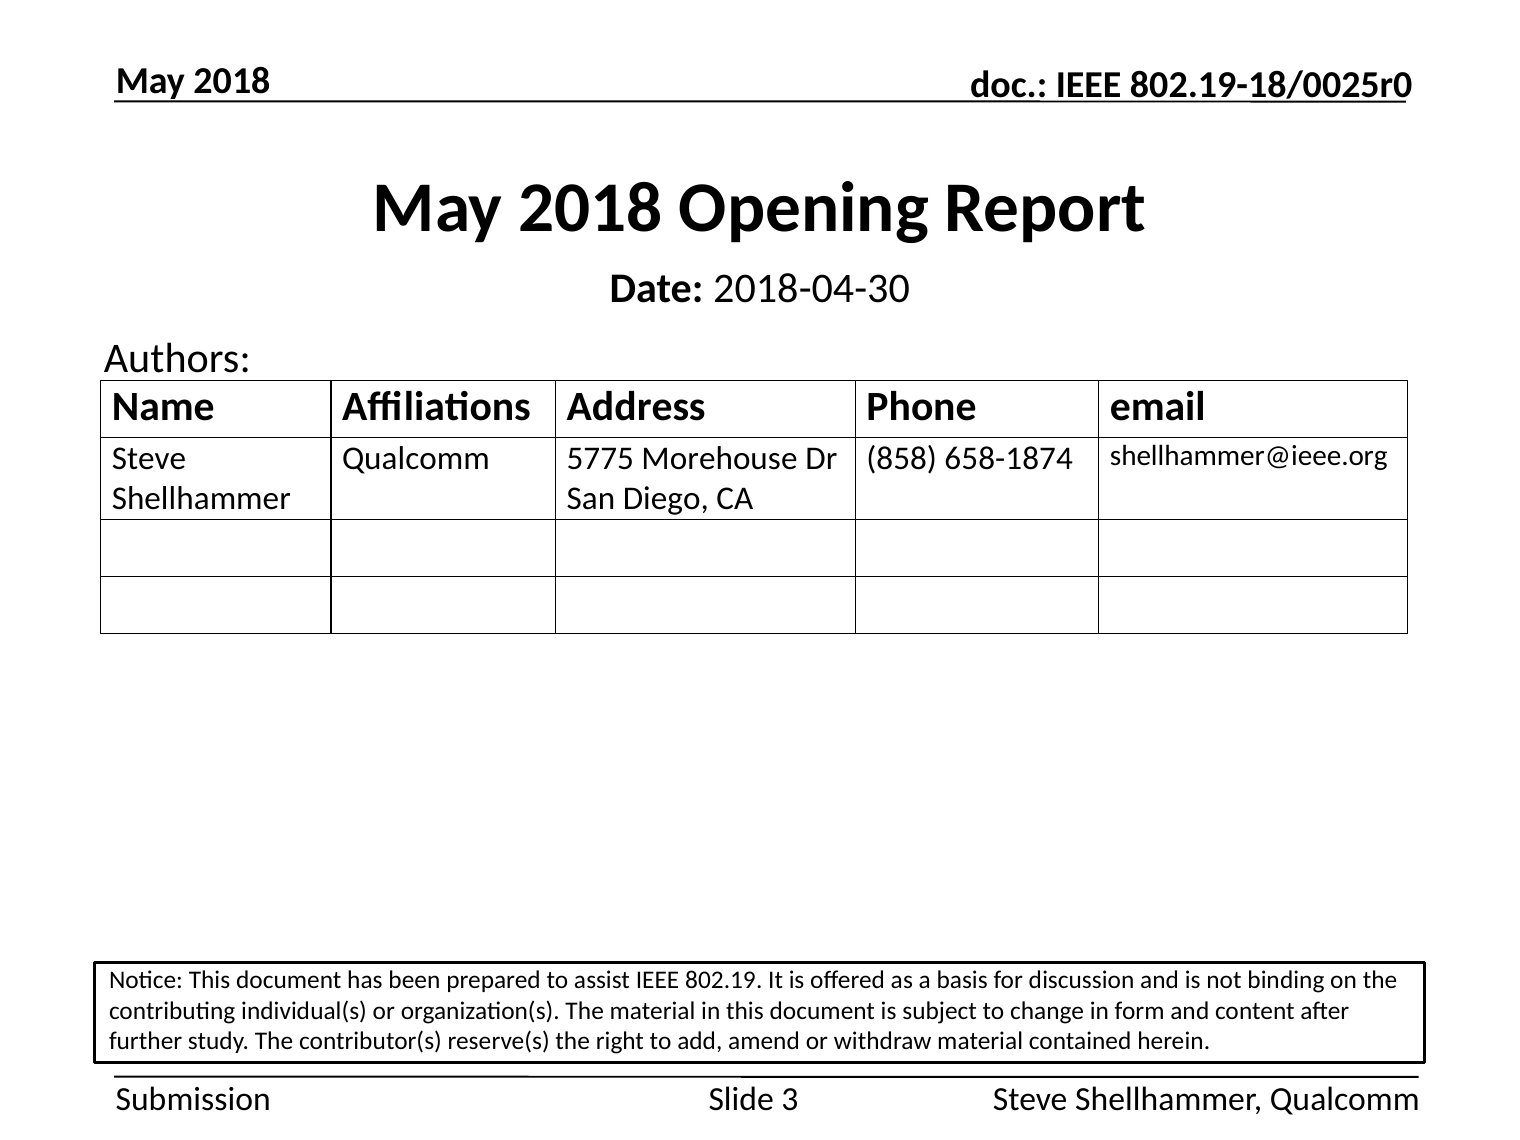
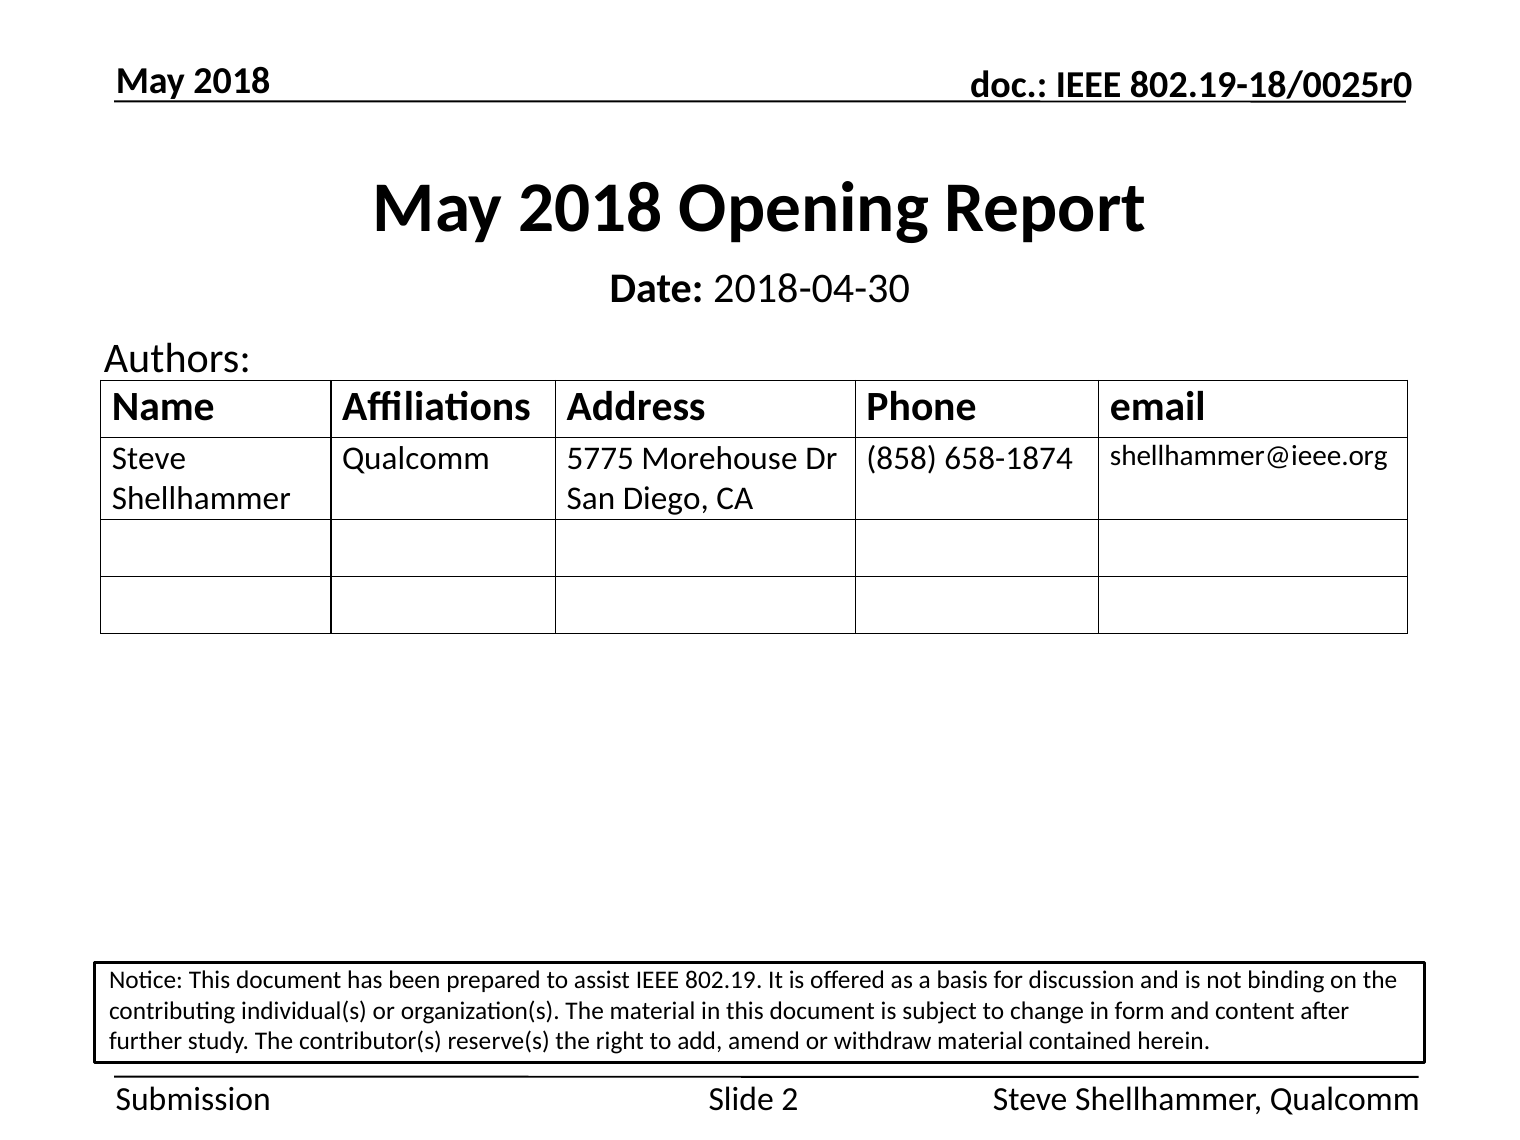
3: 3 -> 2
